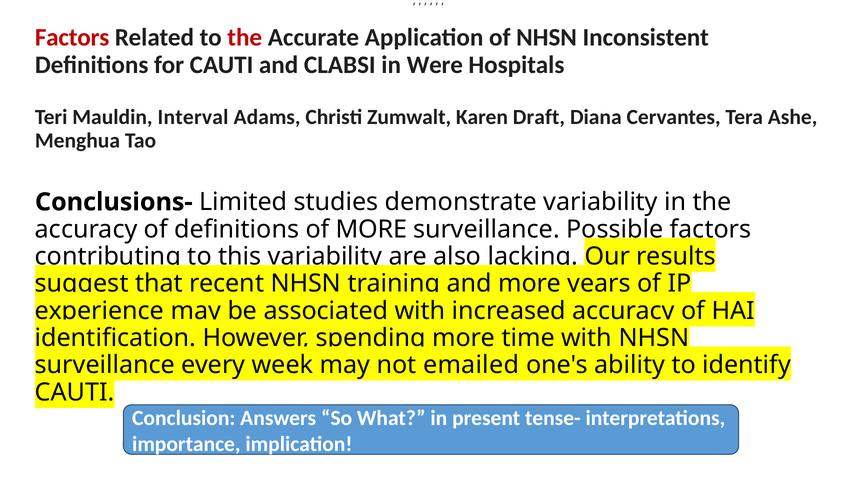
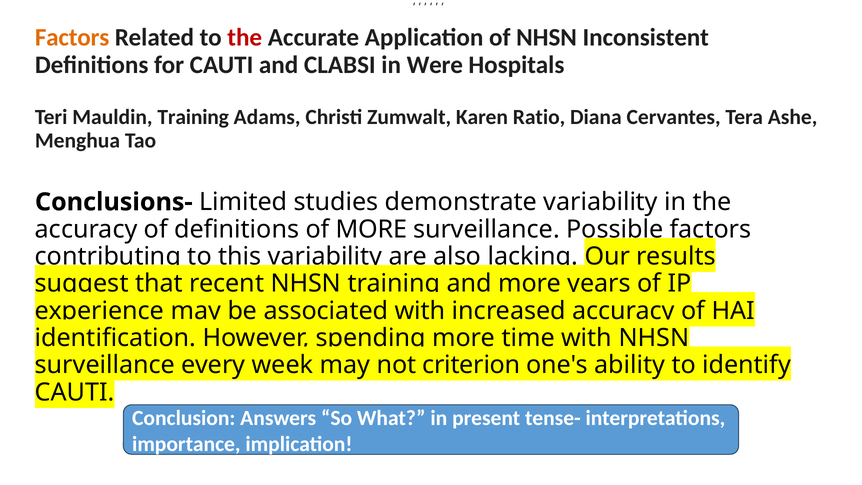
Factors at (72, 38) colour: red -> orange
Mauldin Interval: Interval -> Training
Draft: Draft -> Ratio
emailed: emailed -> criterion
